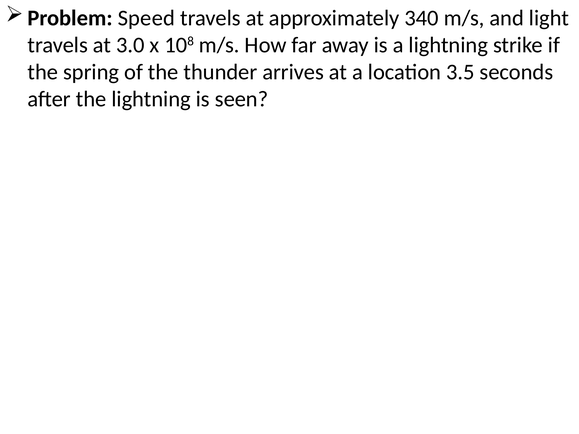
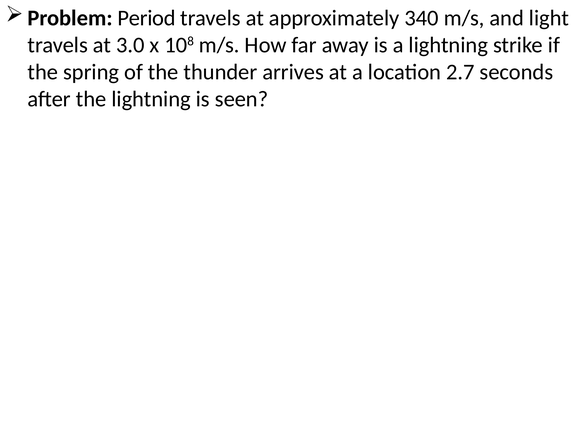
Speed: Speed -> Period
3.5: 3.5 -> 2.7
